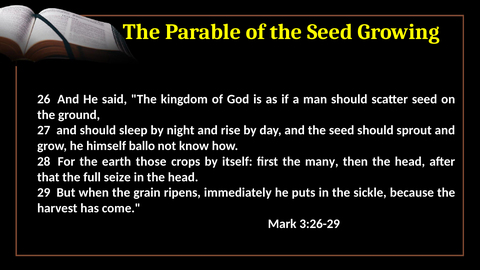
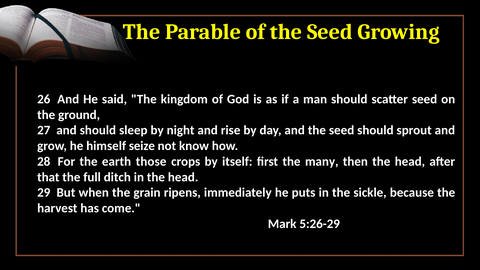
ballo: ballo -> seize
seize: seize -> ditch
3:26-29: 3:26-29 -> 5:26-29
